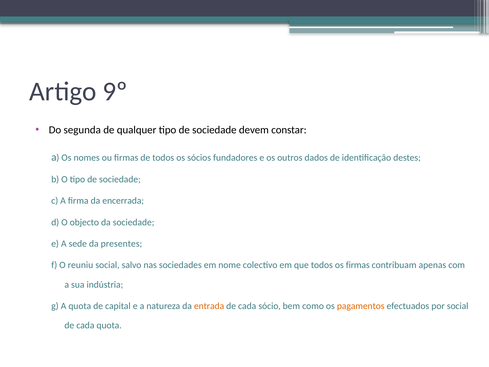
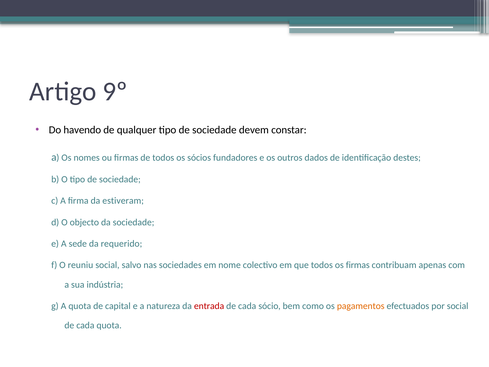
segunda: segunda -> havendo
encerrada: encerrada -> estiveram
presentes: presentes -> requerido
entrada colour: orange -> red
